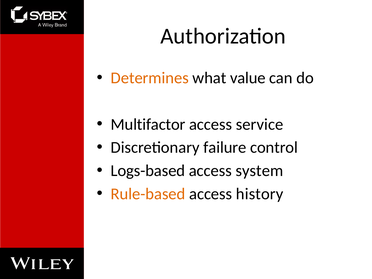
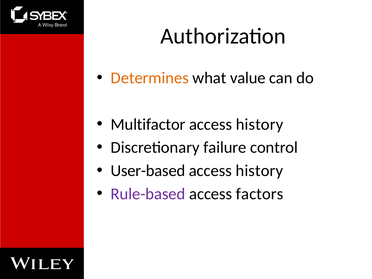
service at (260, 124): service -> history
Logs-based: Logs-based -> User-based
system at (259, 171): system -> history
Rule-based colour: orange -> purple
history: history -> factors
